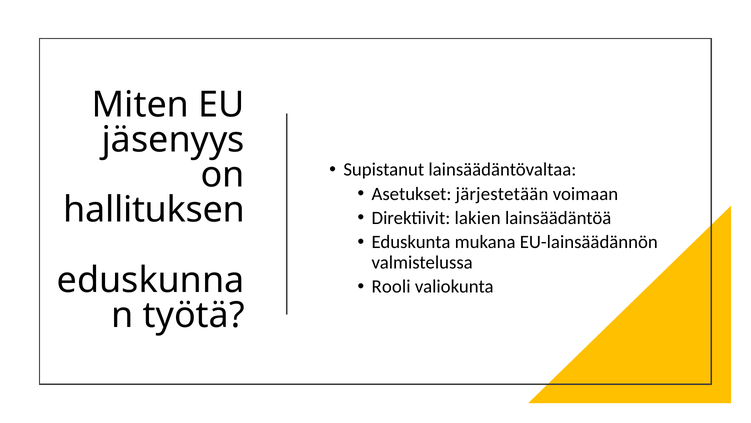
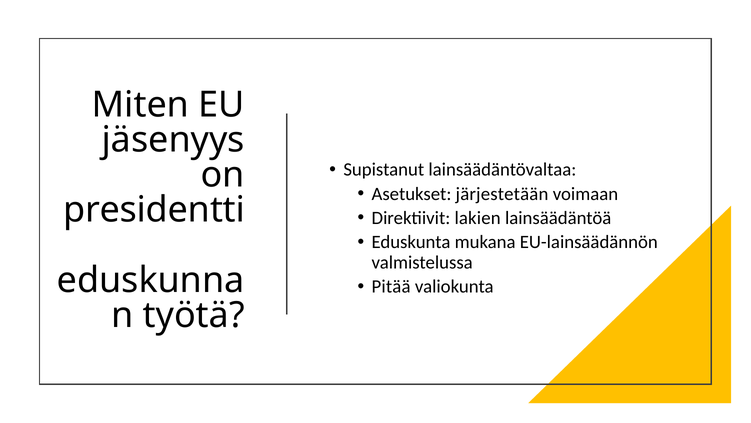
hallituksen: hallituksen -> presidentti
Rooli: Rooli -> Pitää
